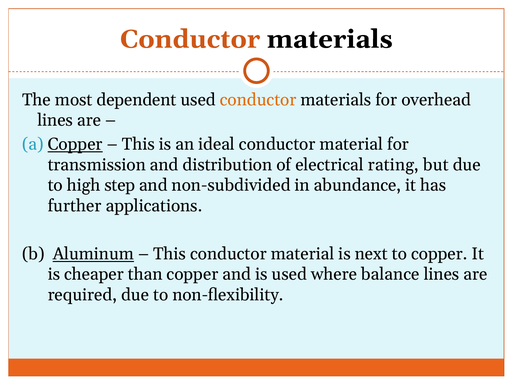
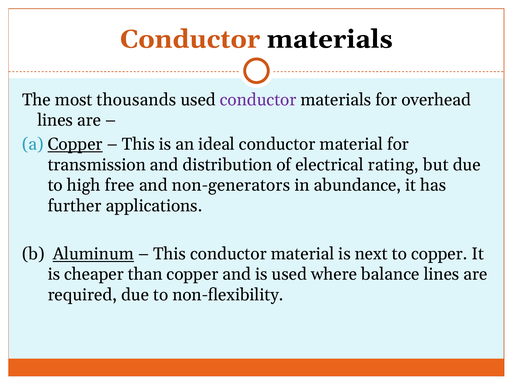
dependent: dependent -> thousands
conductor at (258, 100) colour: orange -> purple
step: step -> free
non-subdivided: non-subdivided -> non-generators
